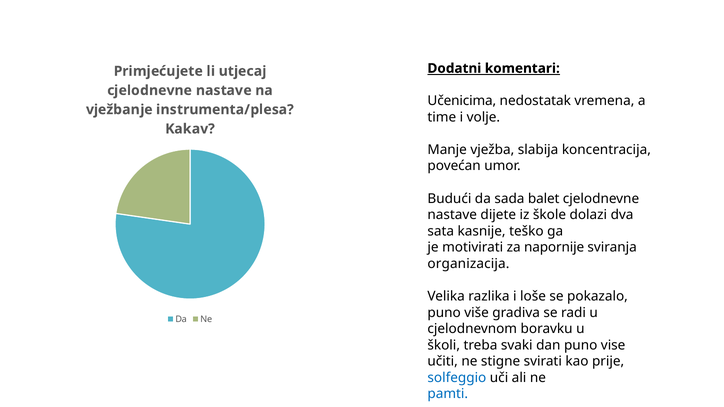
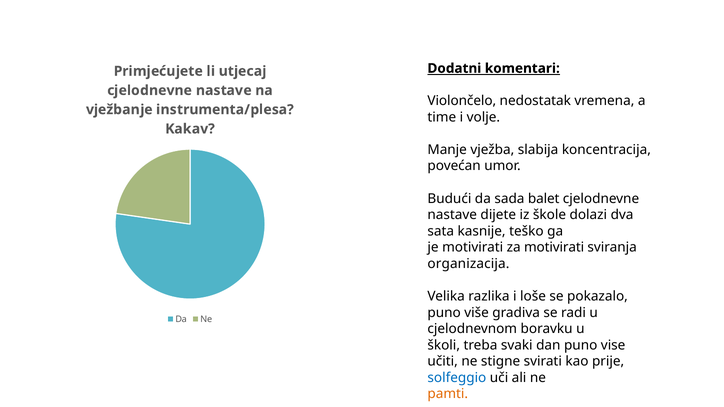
Učenicima: Učenicima -> Violončelo
za napornije: napornije -> motivirati
pamti colour: blue -> orange
